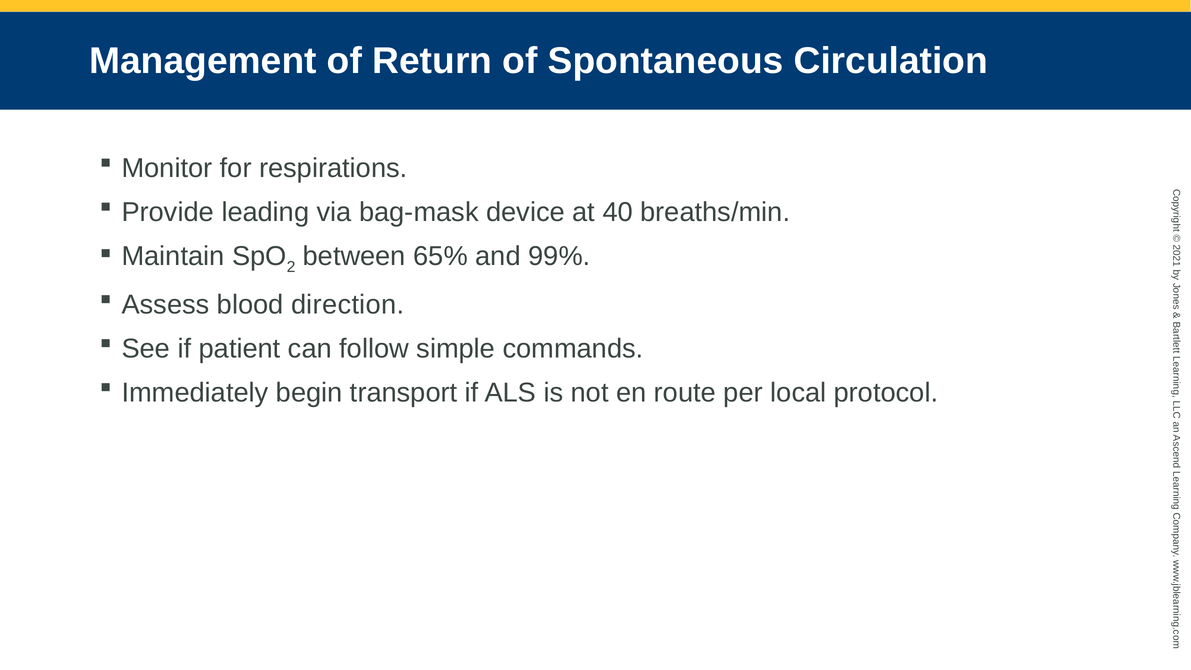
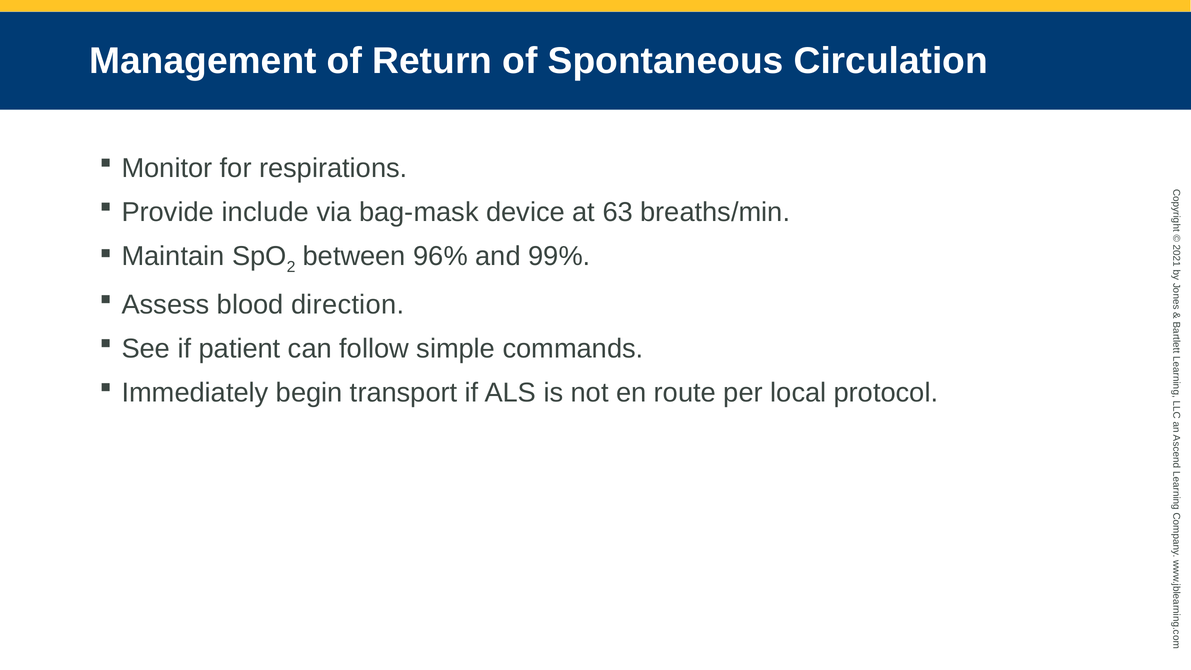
leading: leading -> include
40: 40 -> 63
65%: 65% -> 96%
